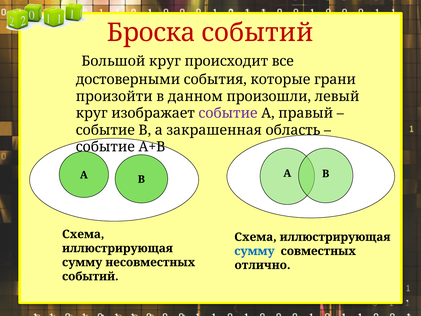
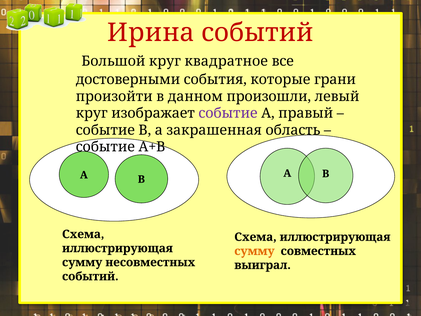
Броска: Броска -> Ирина
происходит: происходит -> квадратное
сумму at (254, 251) colour: blue -> orange
отлично: отлично -> выиграл
